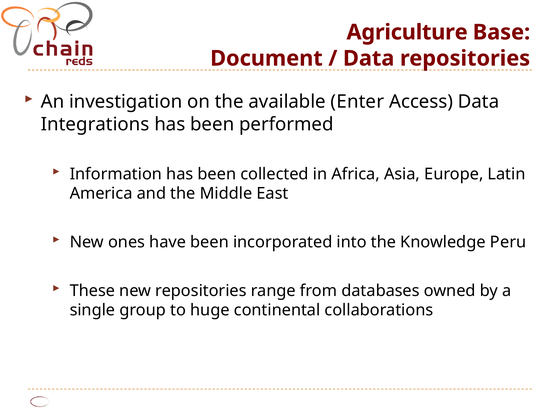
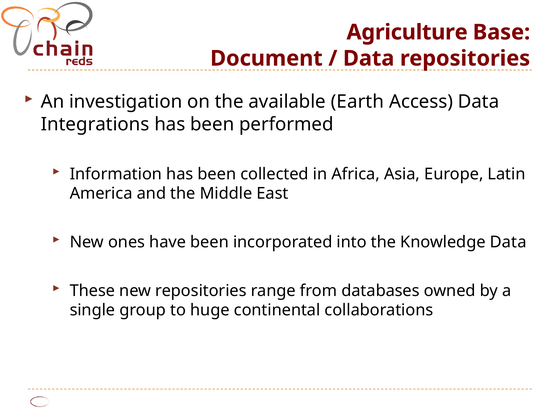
Enter: Enter -> Earth
Knowledge Peru: Peru -> Data
